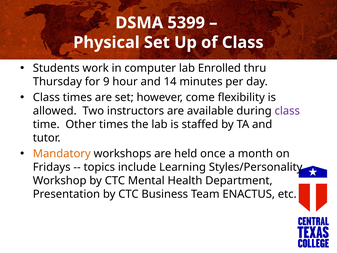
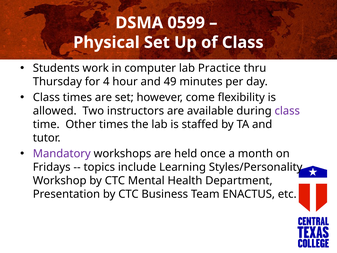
5399: 5399 -> 0599
Enrolled: Enrolled -> Practice
9: 9 -> 4
14: 14 -> 49
Mandatory colour: orange -> purple
